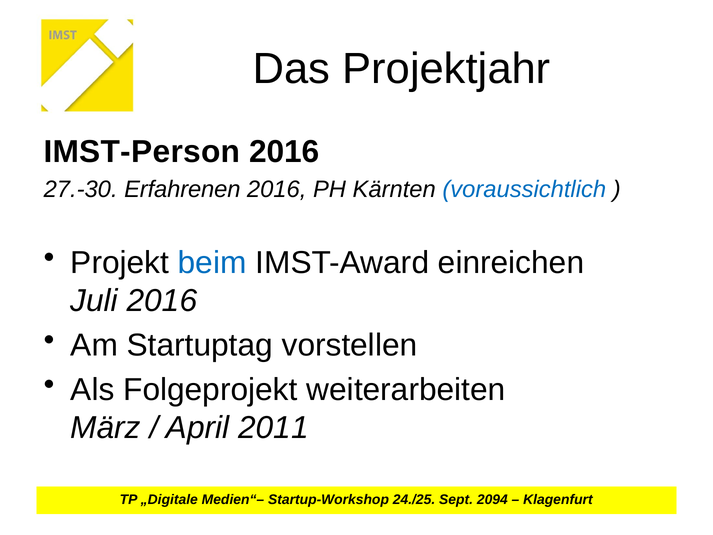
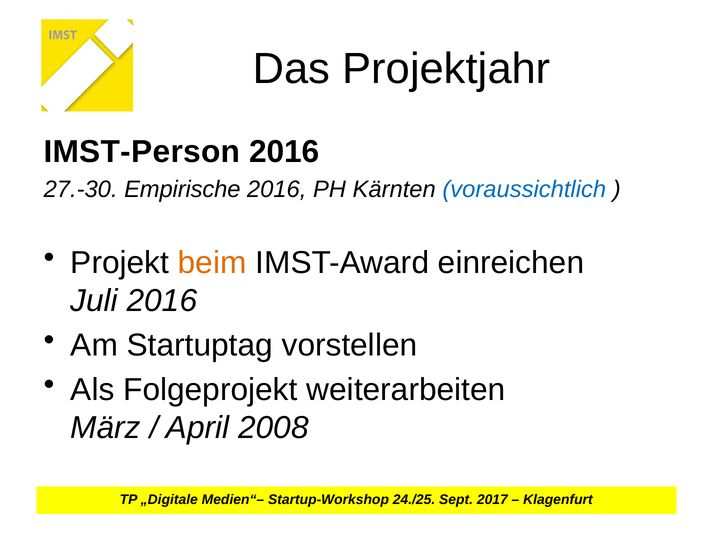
Erfahrenen: Erfahrenen -> Empirische
beim colour: blue -> orange
2011: 2011 -> 2008
2094: 2094 -> 2017
